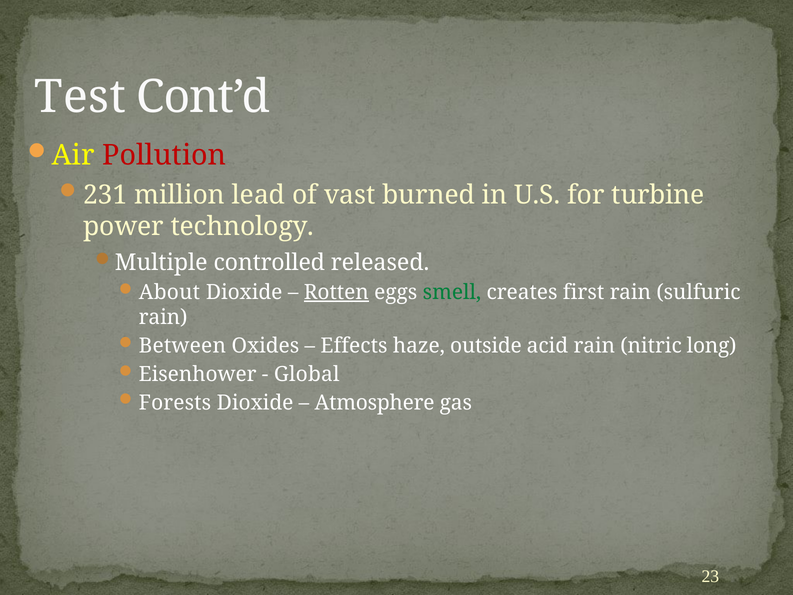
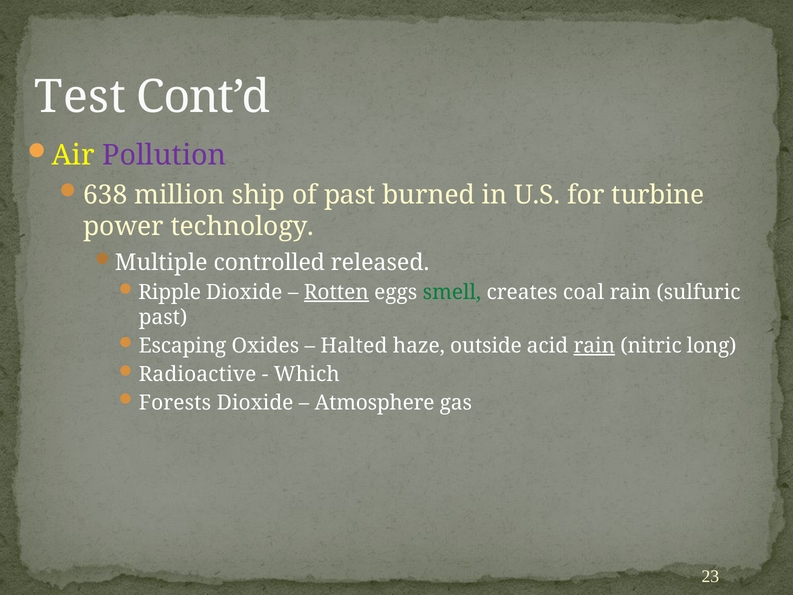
Pollution colour: red -> purple
231: 231 -> 638
lead: lead -> ship
of vast: vast -> past
About: About -> Ripple
first: first -> coal
rain at (163, 317): rain -> past
Between: Between -> Escaping
Effects: Effects -> Halted
rain at (594, 346) underline: none -> present
Eisenhower: Eisenhower -> Radioactive
Global: Global -> Which
